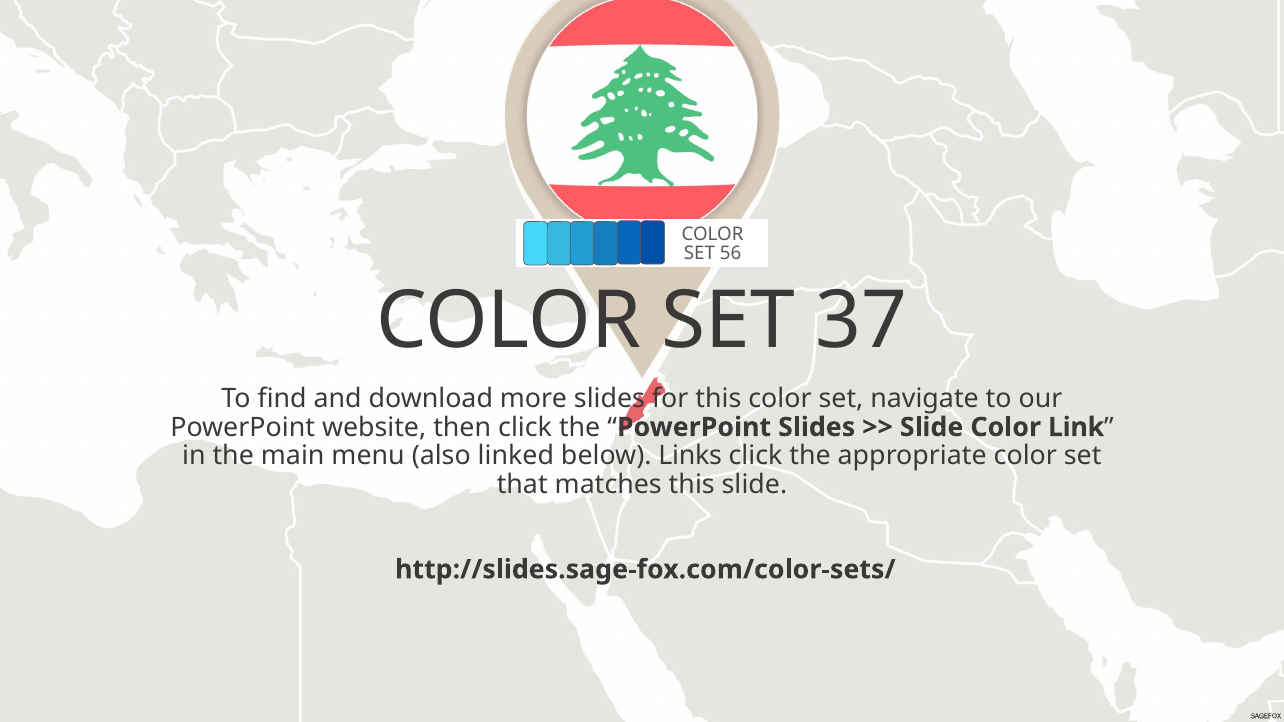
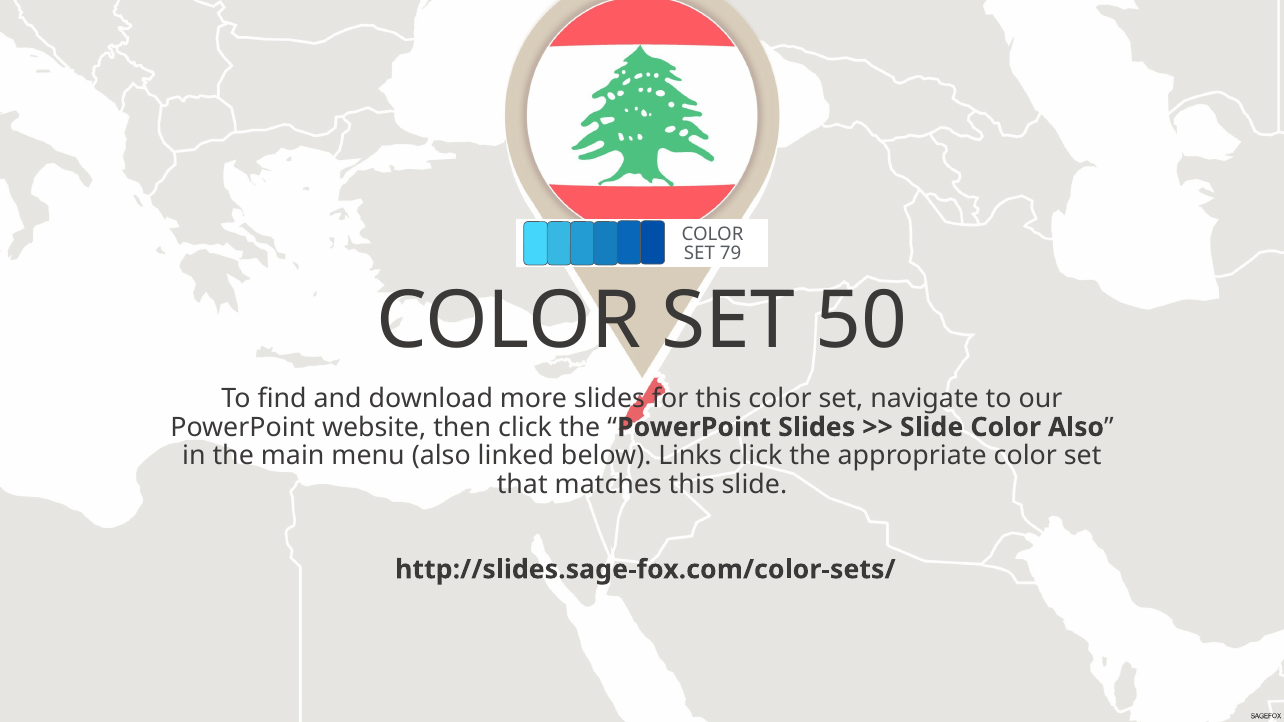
56: 56 -> 79
37: 37 -> 50
Color Link: Link -> Also
